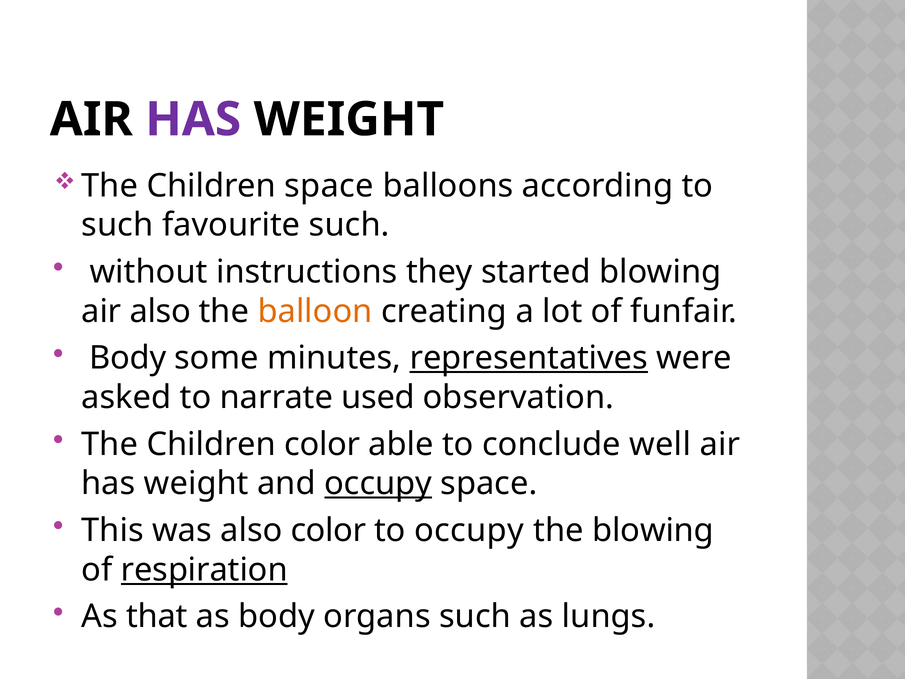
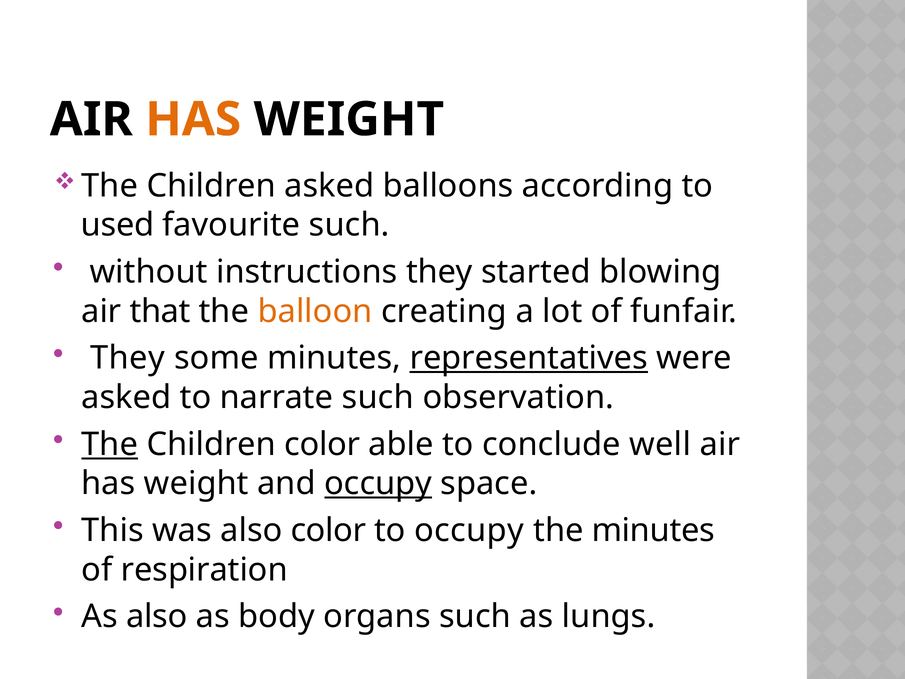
HAS at (193, 119) colour: purple -> orange
Children space: space -> asked
such at (117, 225): such -> used
air also: also -> that
Body at (128, 358): Body -> They
narrate used: used -> such
The at (110, 444) underline: none -> present
the blowing: blowing -> minutes
respiration underline: present -> none
As that: that -> also
